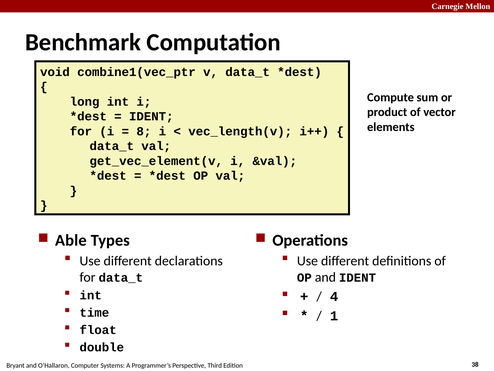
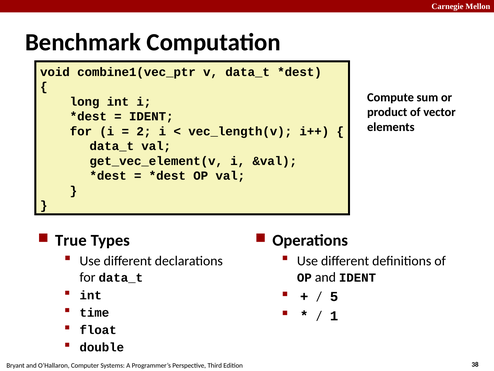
8: 8 -> 2
Able: Able -> True
4: 4 -> 5
